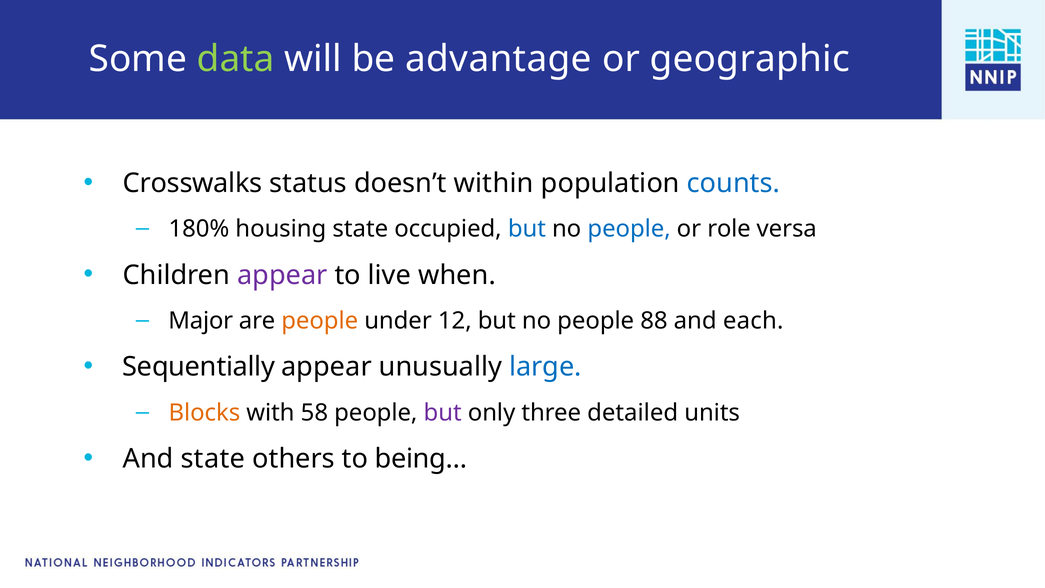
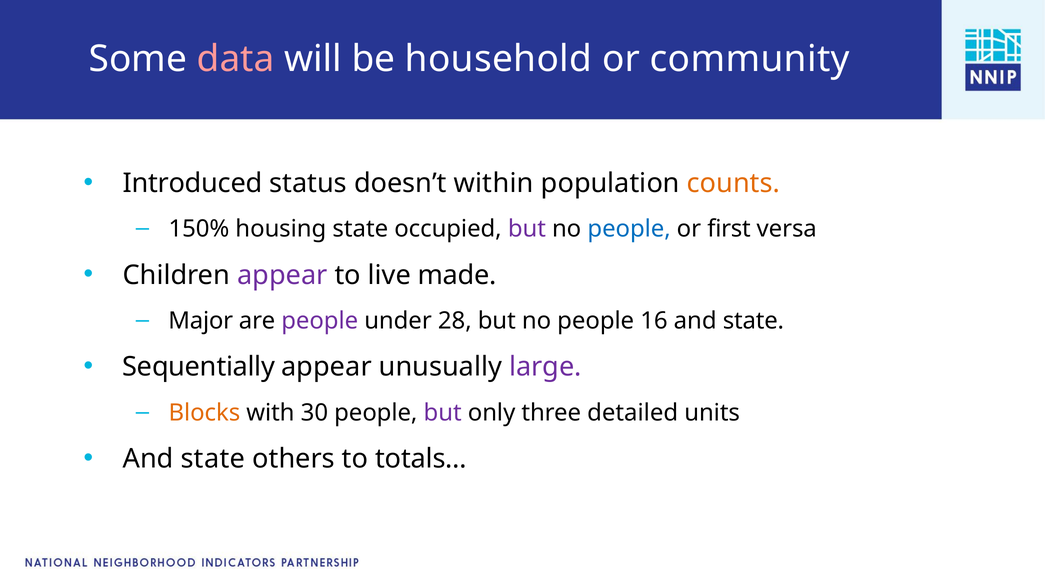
data colour: light green -> pink
advantage: advantage -> household
geographic: geographic -> community
Crosswalks: Crosswalks -> Introduced
counts colour: blue -> orange
180%: 180% -> 150%
but at (527, 229) colour: blue -> purple
role: role -> first
when: when -> made
people at (320, 321) colour: orange -> purple
12: 12 -> 28
88: 88 -> 16
each at (753, 321): each -> state
large colour: blue -> purple
58: 58 -> 30
being…: being… -> totals…
